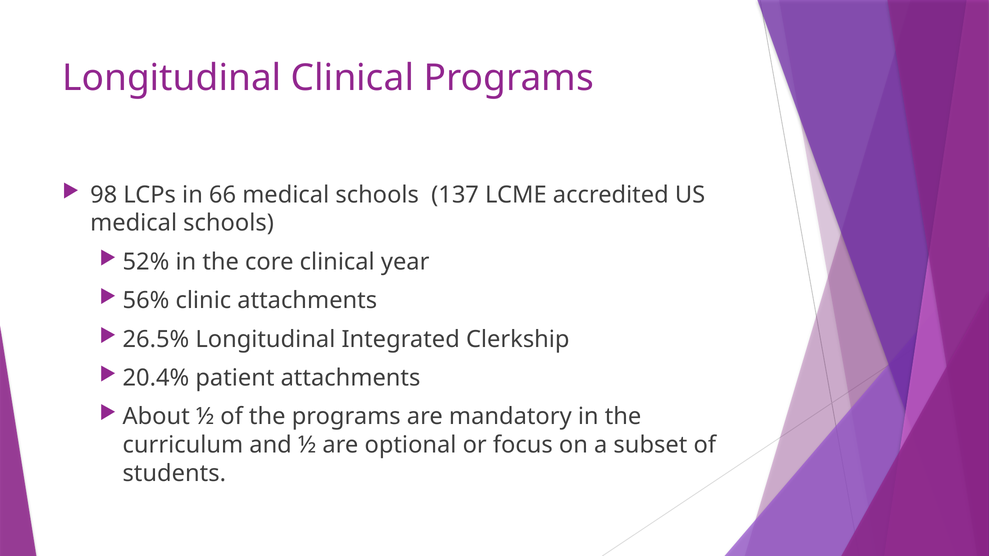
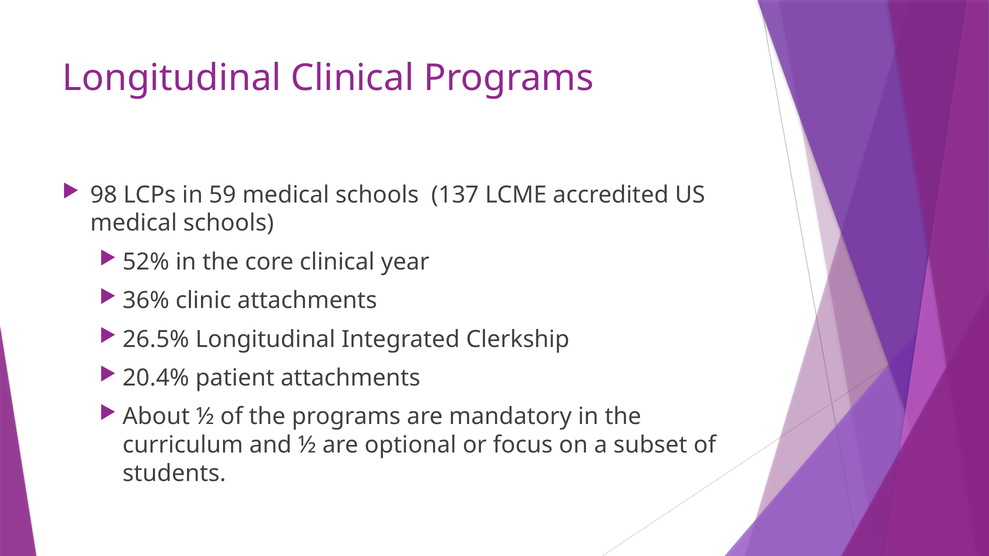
66: 66 -> 59
56%: 56% -> 36%
